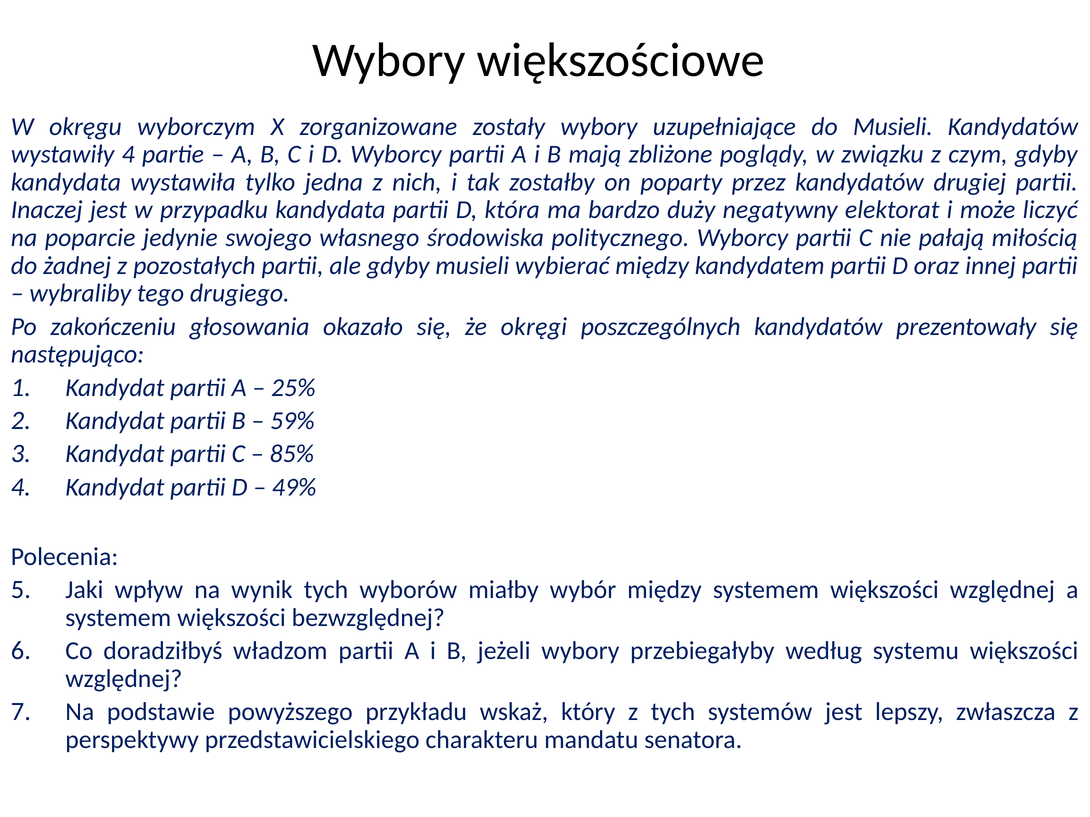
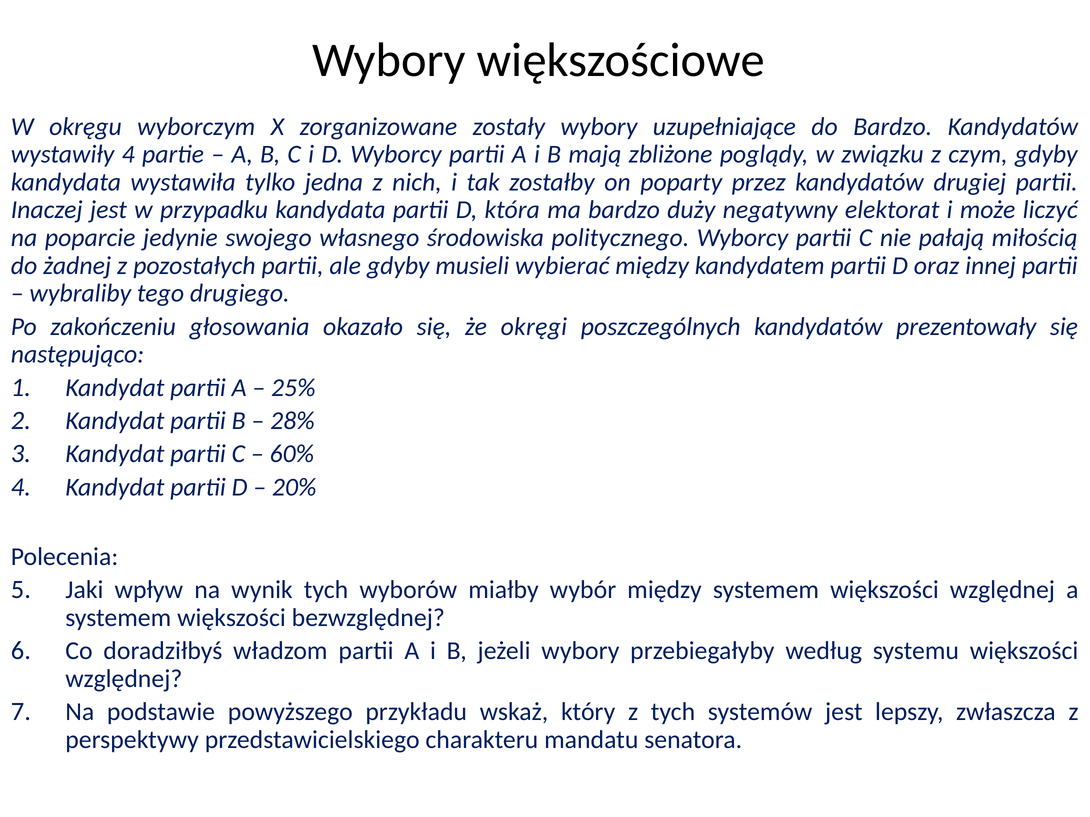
do Musieli: Musieli -> Bardzo
59%: 59% -> 28%
85%: 85% -> 60%
49%: 49% -> 20%
